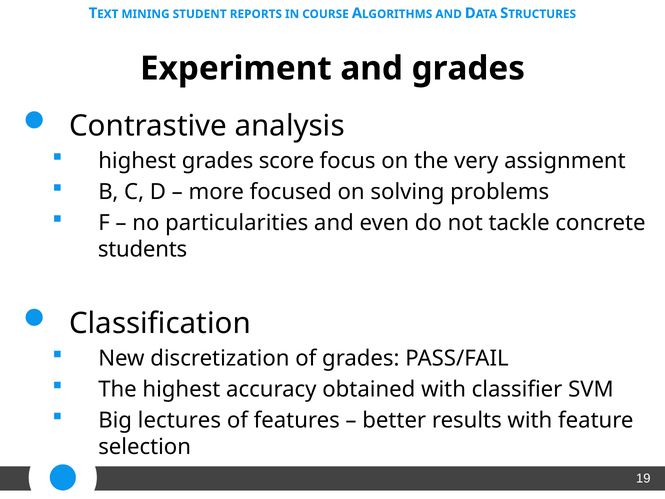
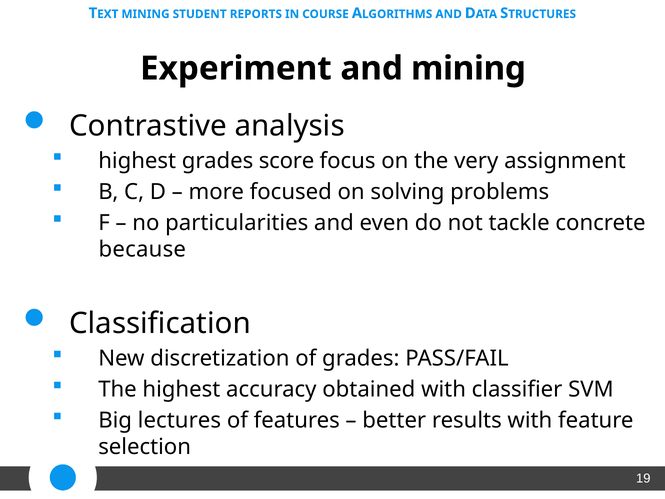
and grades: grades -> mining
students: students -> because
